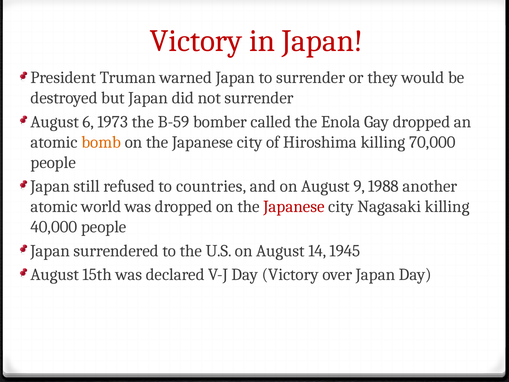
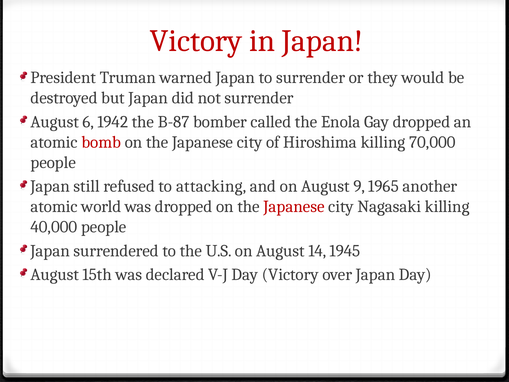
1973: 1973 -> 1942
B-59: B-59 -> B-87
bomb colour: orange -> red
countries: countries -> attacking
1988: 1988 -> 1965
